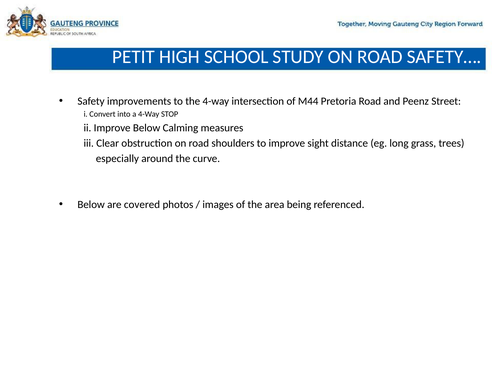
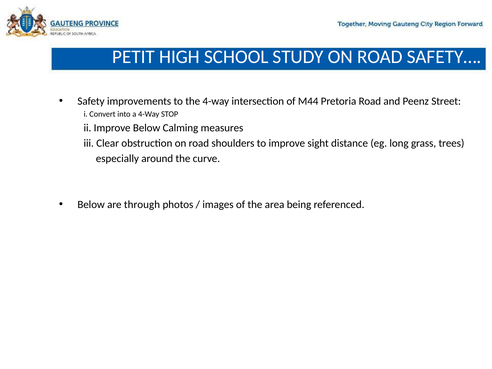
covered: covered -> through
